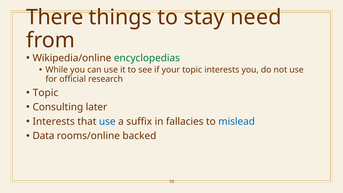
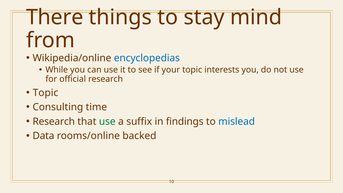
need: need -> mind
encyclopedias colour: green -> blue
later: later -> time
Interests at (54, 121): Interests -> Research
use at (107, 121) colour: blue -> green
fallacies: fallacies -> findings
